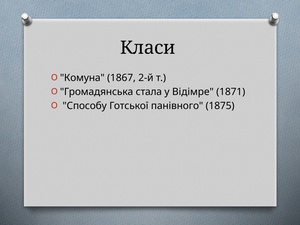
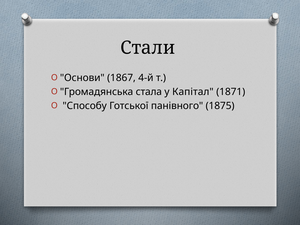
Класи: Класи -> Стали
Комуна: Комуна -> Основи
2-й: 2-й -> 4-й
Відімре: Відімре -> Капітал
